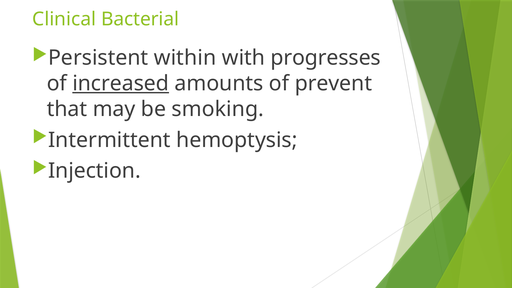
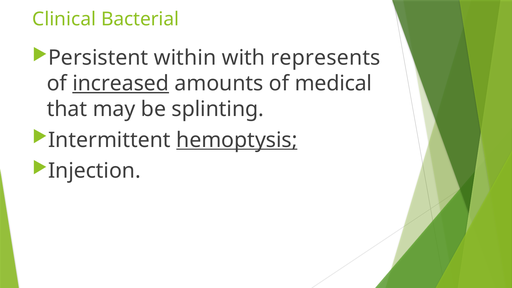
progresses: progresses -> represents
prevent: prevent -> medical
smoking: smoking -> splinting
hemoptysis underline: none -> present
